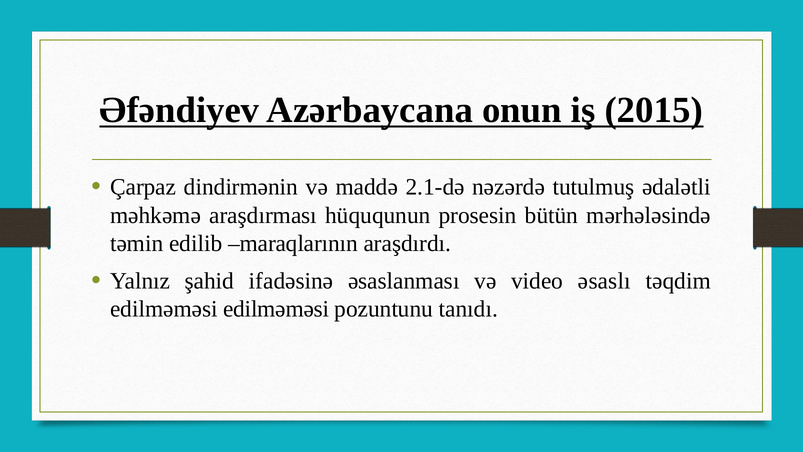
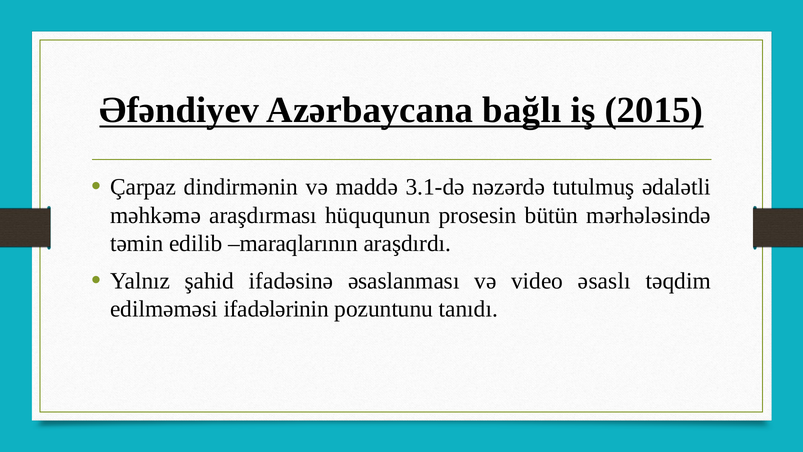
onun: onun -> bağlı
2.1-də: 2.1-də -> 3.1-də
edilməməsi edilməməsi: edilməməsi -> ifadələrinin
